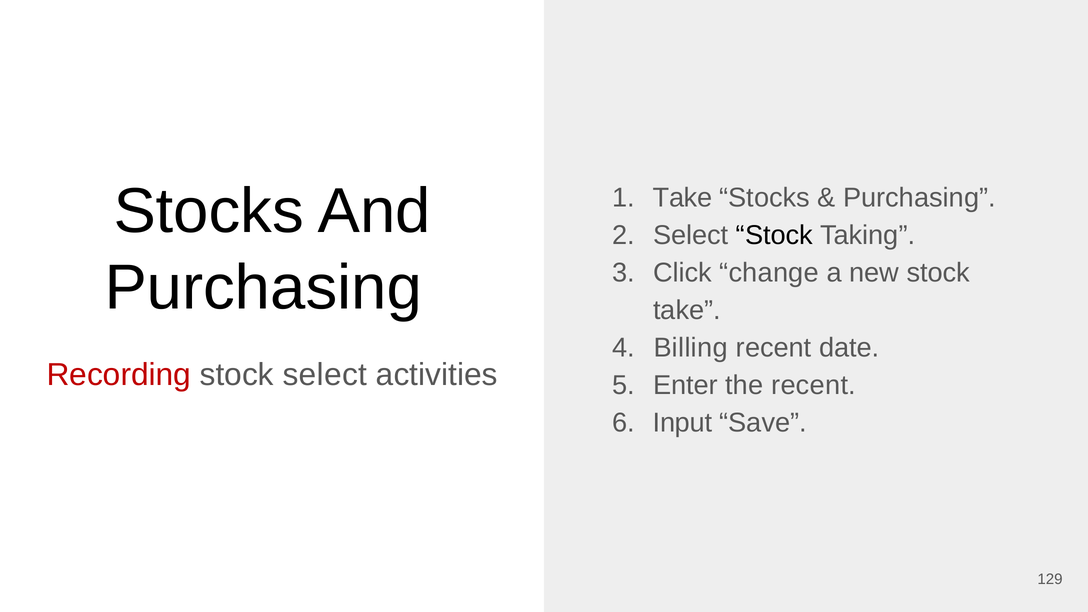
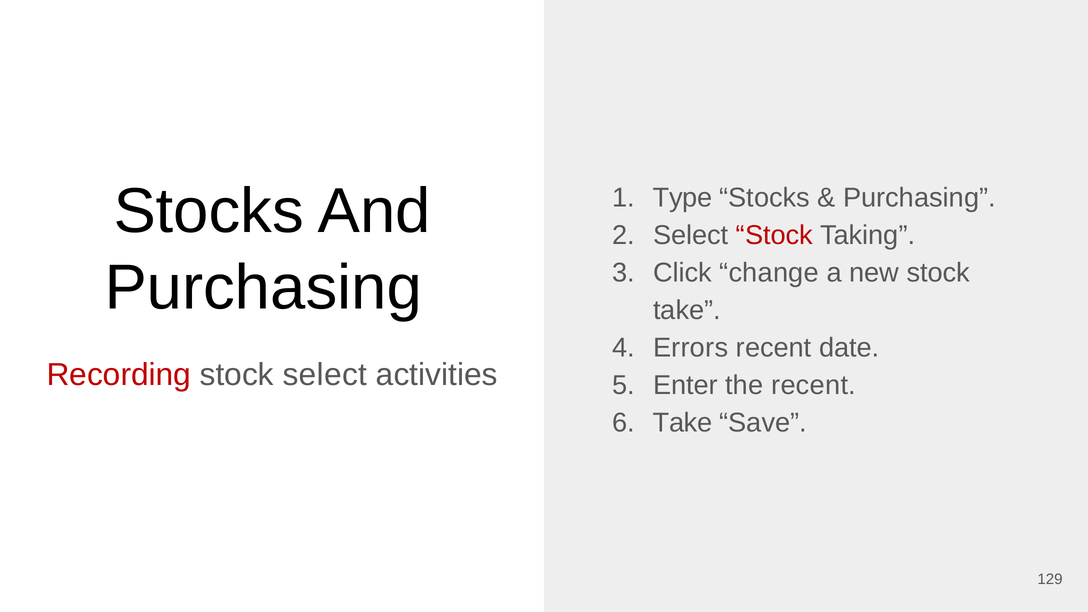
Take at (683, 198): Take -> Type
Stock at (774, 235) colour: black -> red
Billing: Billing -> Errors
Input at (683, 423): Input -> Take
